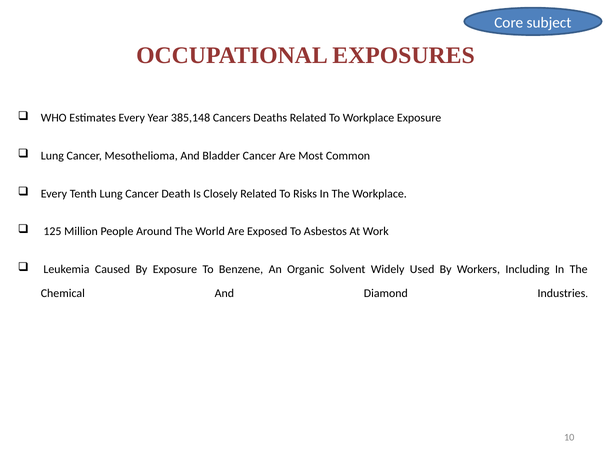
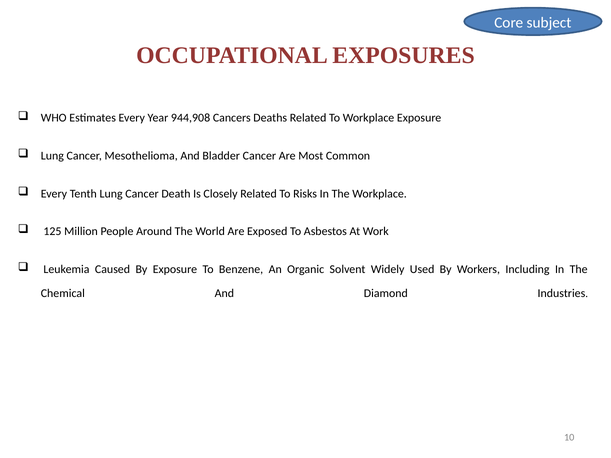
385,148: 385,148 -> 944,908
